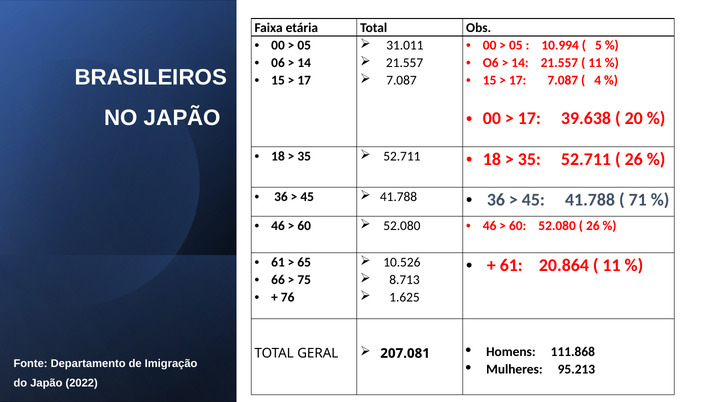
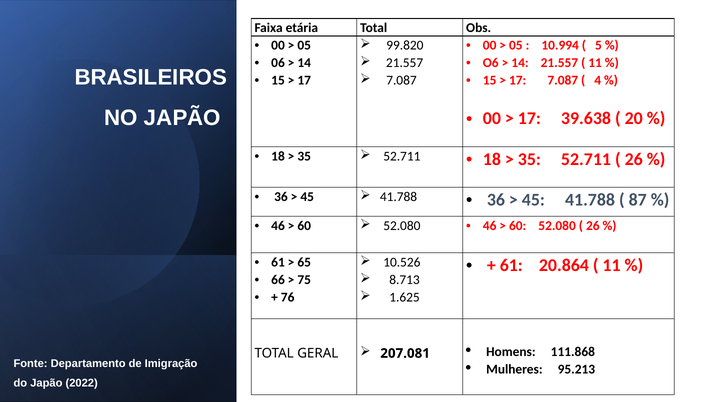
31.011: 31.011 -> 99.820
71: 71 -> 87
